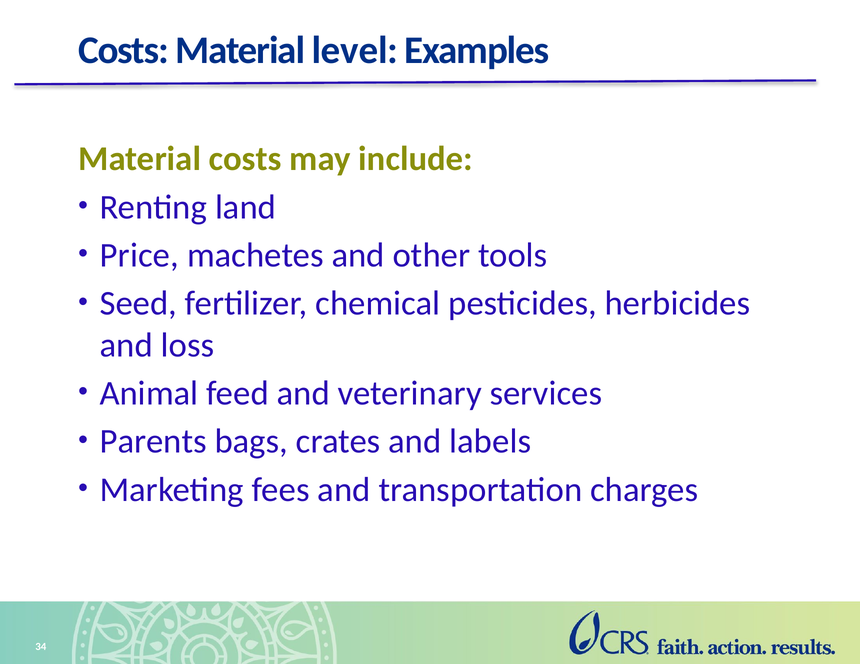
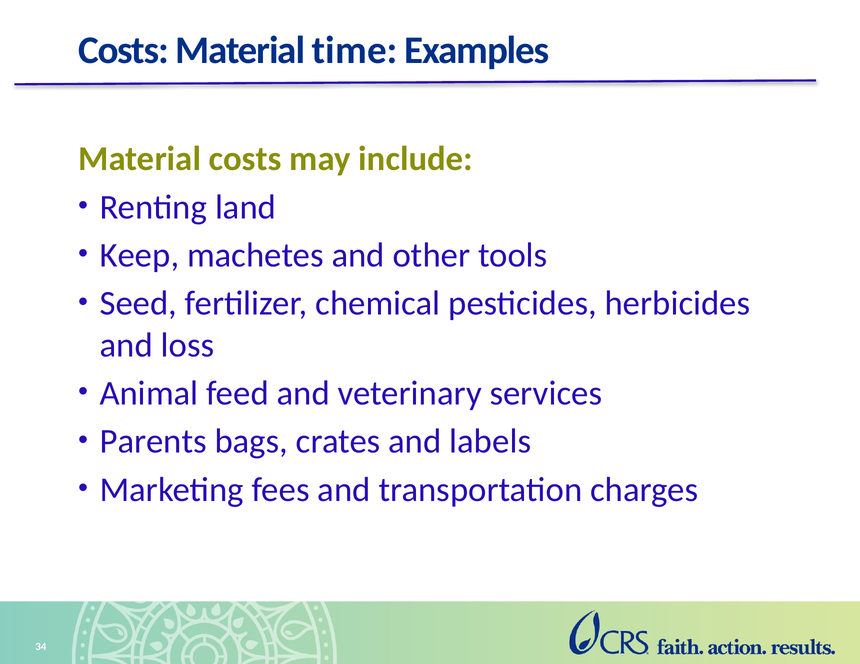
level: level -> time
Price: Price -> Keep
